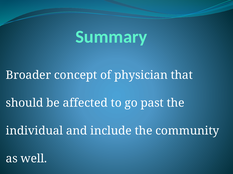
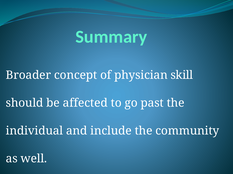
that: that -> skill
